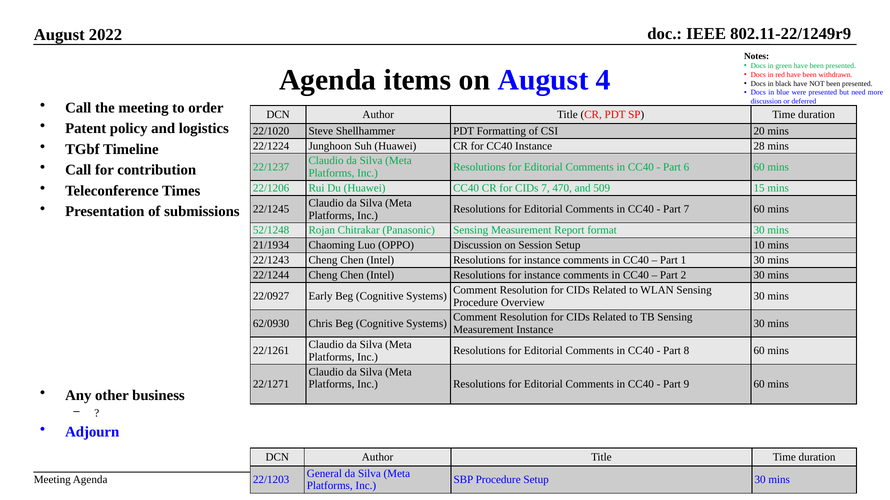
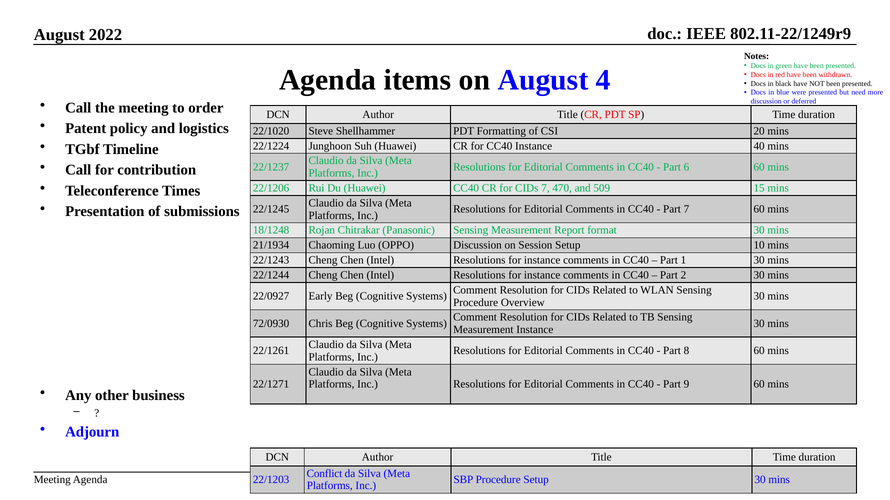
28: 28 -> 40
52/1248: 52/1248 -> 18/1248
62/0930: 62/0930 -> 72/0930
General: General -> Conflict
